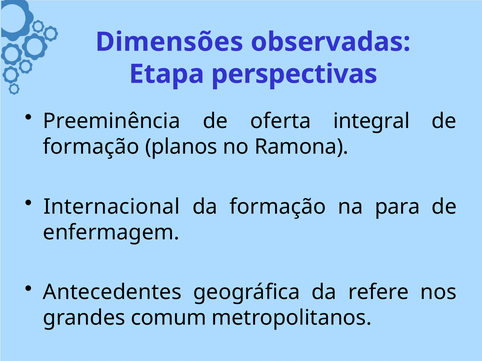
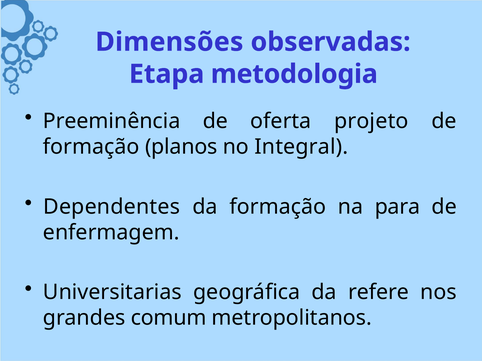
perspectivas: perspectivas -> metodologia
integral: integral -> projeto
Ramona: Ramona -> Integral
Internacional: Internacional -> Dependentes
Antecedentes: Antecedentes -> Universitarias
